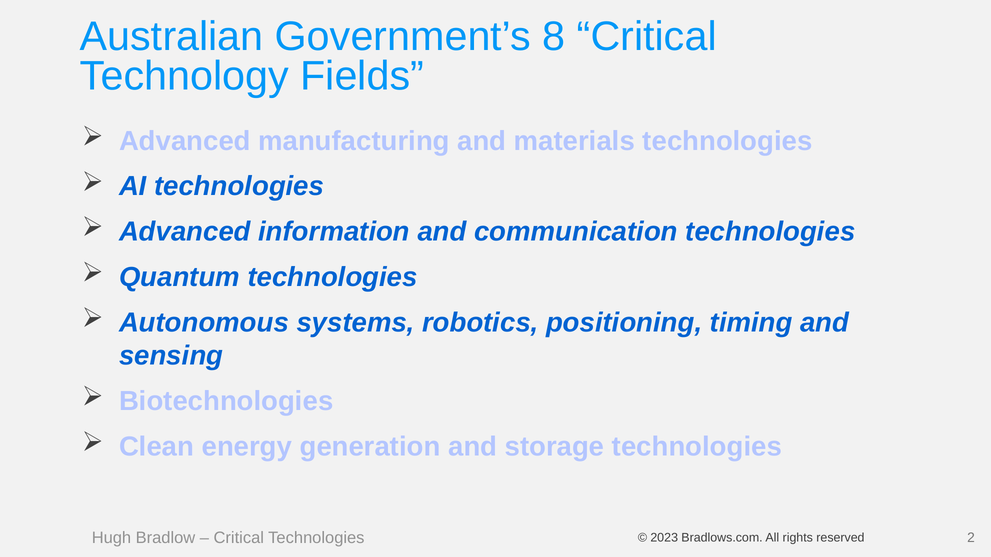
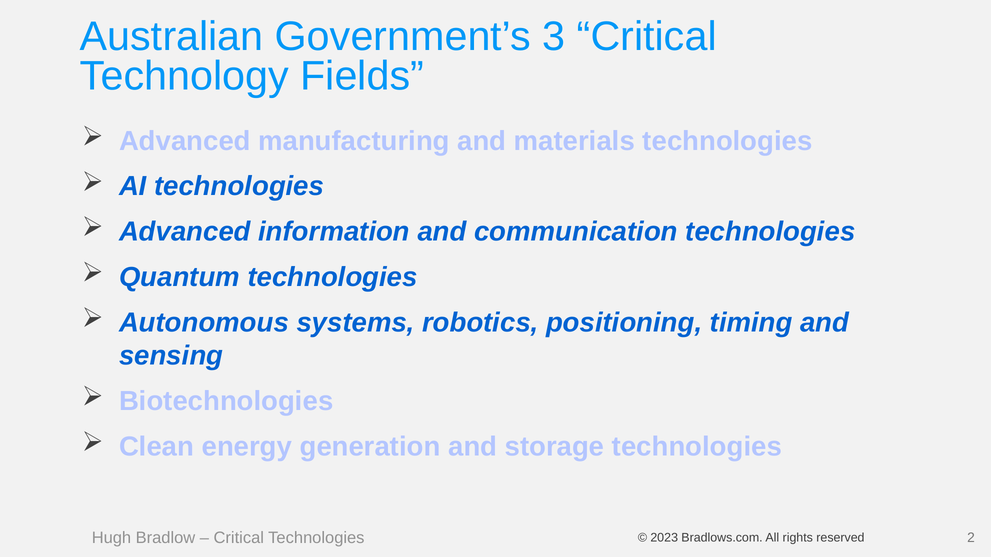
8: 8 -> 3
